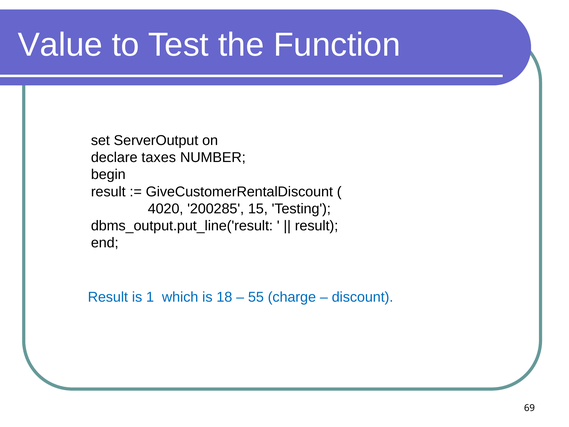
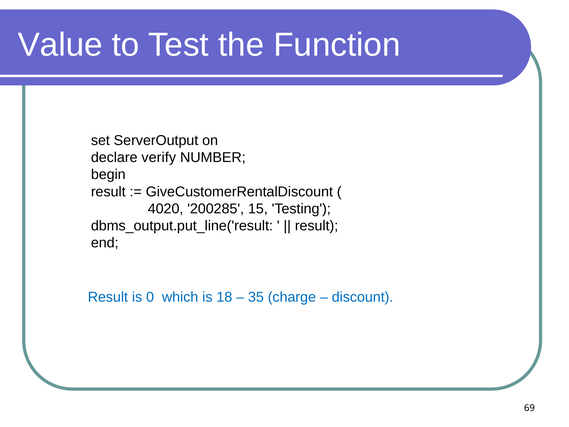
taxes: taxes -> verify
1: 1 -> 0
55: 55 -> 35
